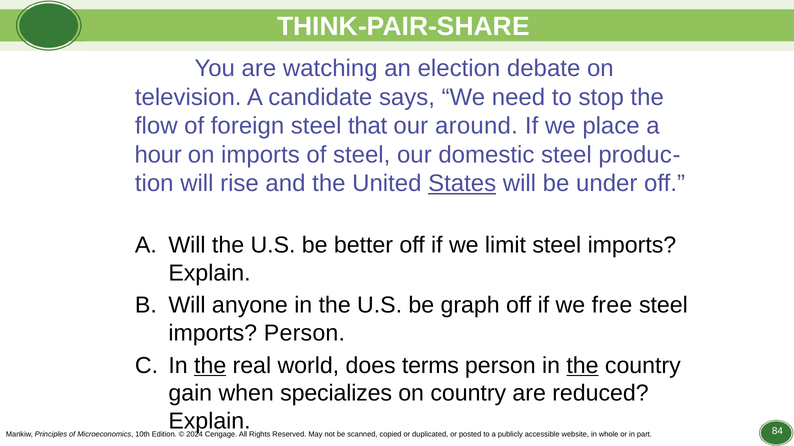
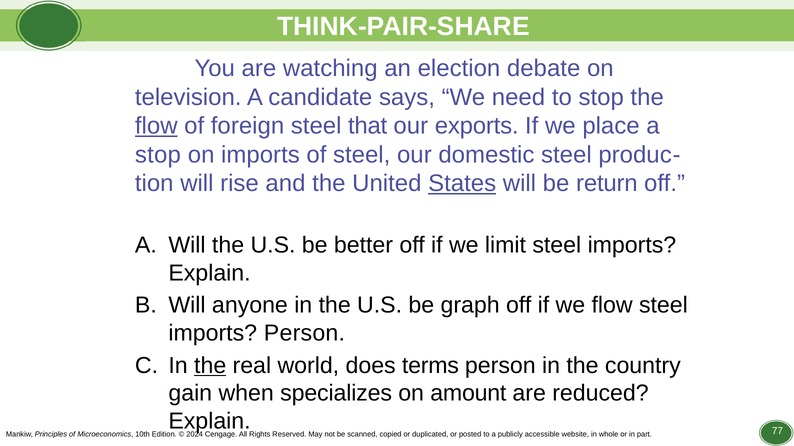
flow at (156, 126) underline: none -> present
around: around -> exports
hour at (158, 155): hour -> stop
under: under -> return
we free: free -> flow
the at (582, 366) underline: present -> none
on country: country -> amount
84: 84 -> 77
